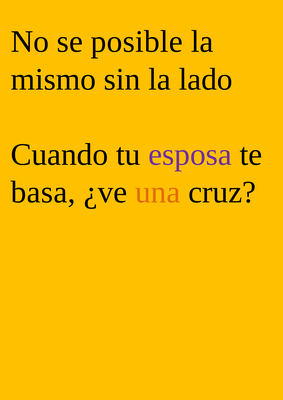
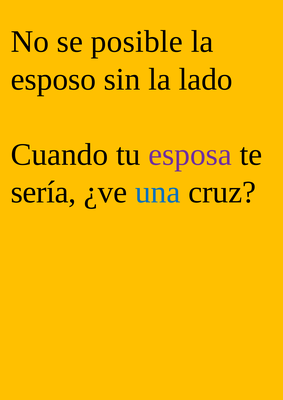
mismo: mismo -> esposo
basa: basa -> sería
una colour: orange -> blue
